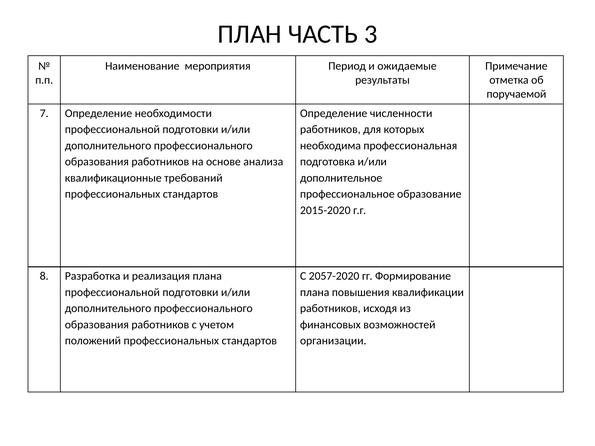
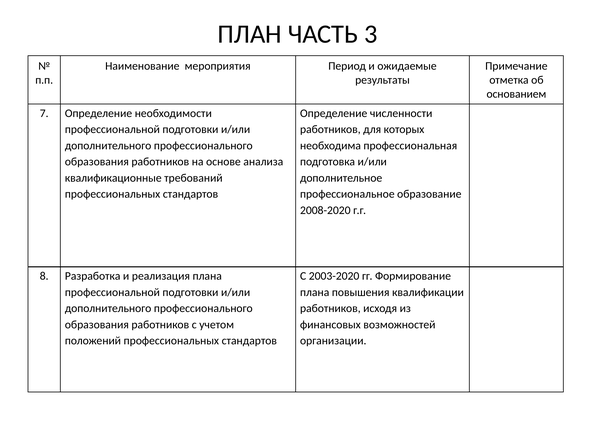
поручаемой: поручаемой -> основанием
2015-2020: 2015-2020 -> 2008-2020
2057-2020: 2057-2020 -> 2003-2020
